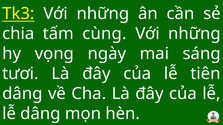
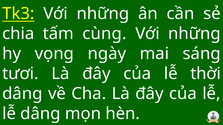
tiên: tiên -> thời
